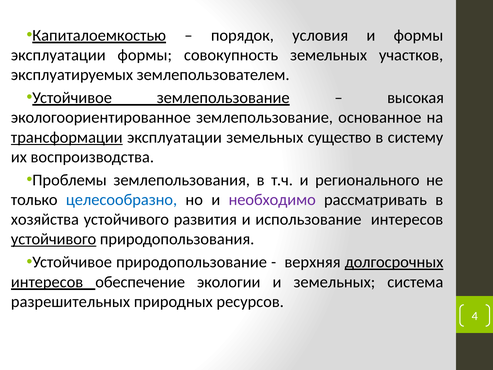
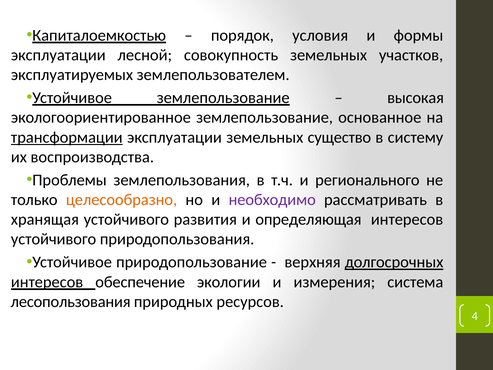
эксплуатации формы: формы -> лесной
целесообразно colour: blue -> orange
хозяйства: хозяйства -> хранящая
использование: использование -> определяющая
устойчивого at (54, 239) underline: present -> none
и земельных: земельных -> измерения
разрешительных: разрешительных -> лесопользования
